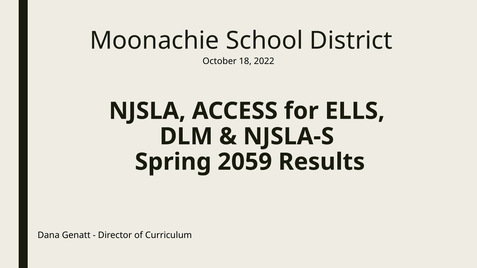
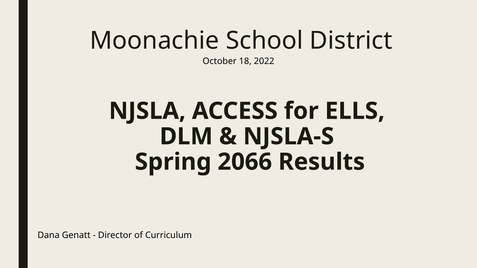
2059: 2059 -> 2066
